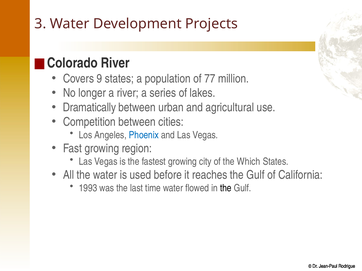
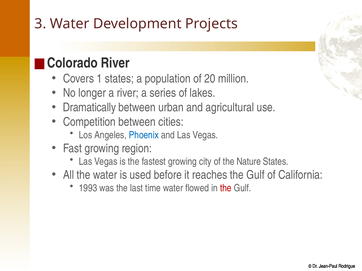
9: 9 -> 1
77: 77 -> 20
Which: Which -> Nature
the at (226, 188) colour: black -> red
